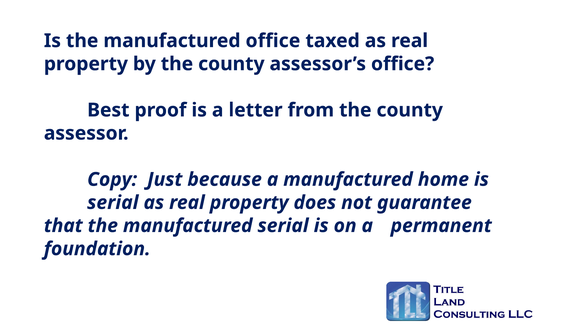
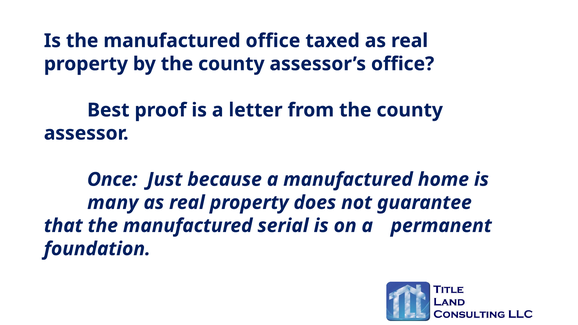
Copy: Copy -> Once
serial at (113, 203): serial -> many
